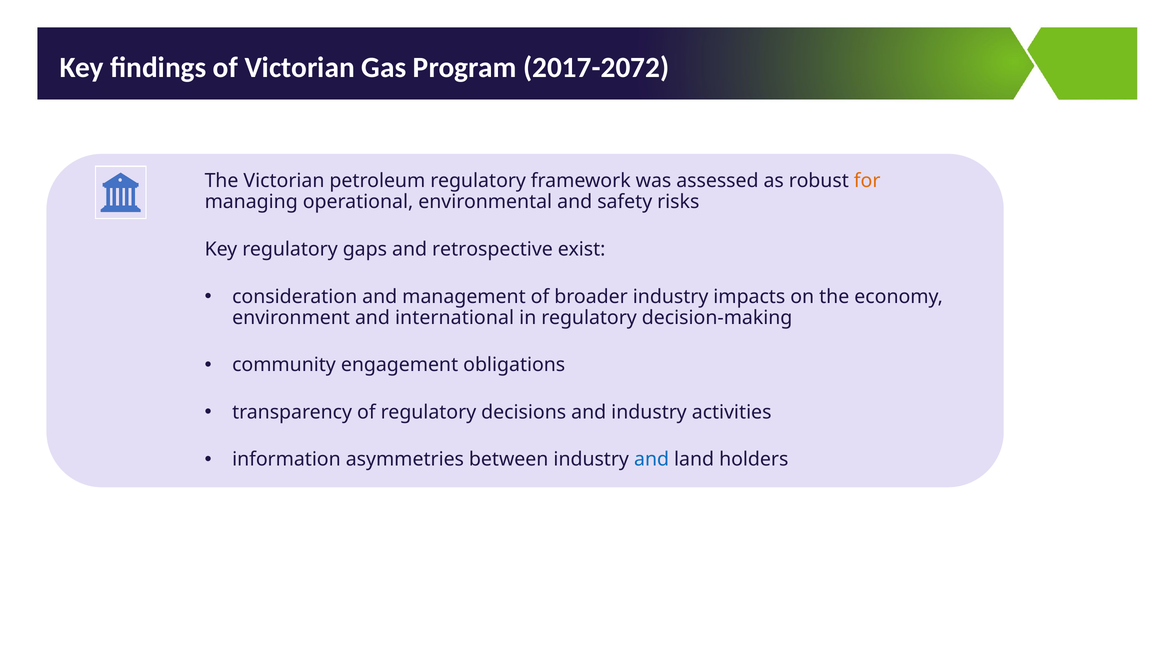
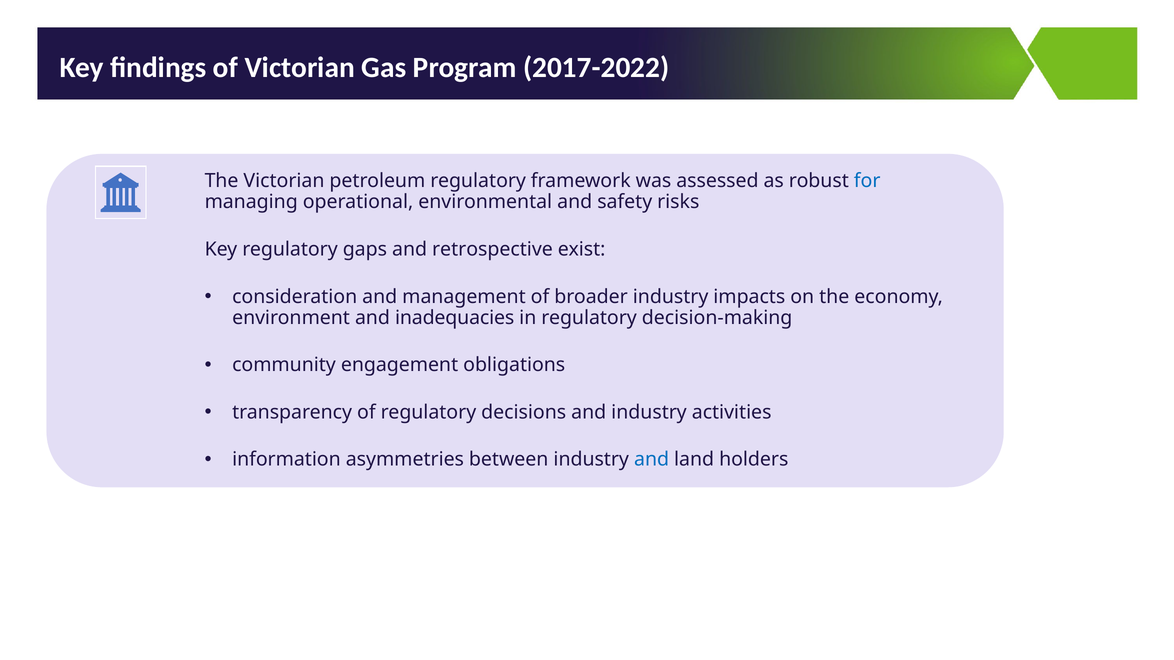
2017-2072: 2017-2072 -> 2017-2022
for colour: orange -> blue
international: international -> inadequacies
